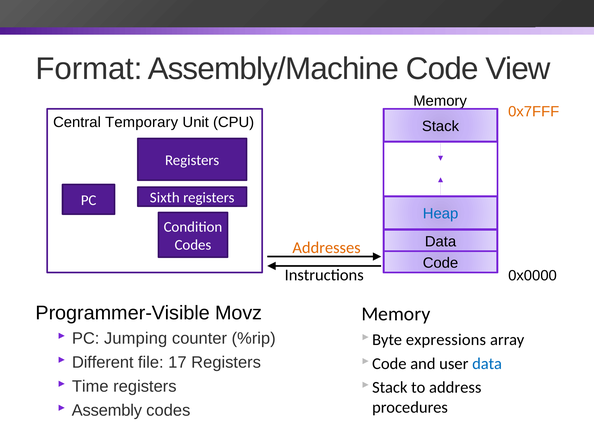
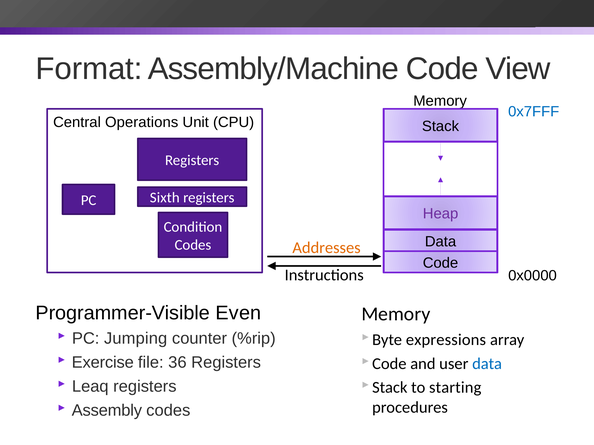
0x7FFF colour: orange -> blue
Temporary: Temporary -> Operations
Heap colour: blue -> purple
Movz: Movz -> Even
Different: Different -> Exercise
17: 17 -> 36
Time: Time -> Leaq
address: address -> starting
